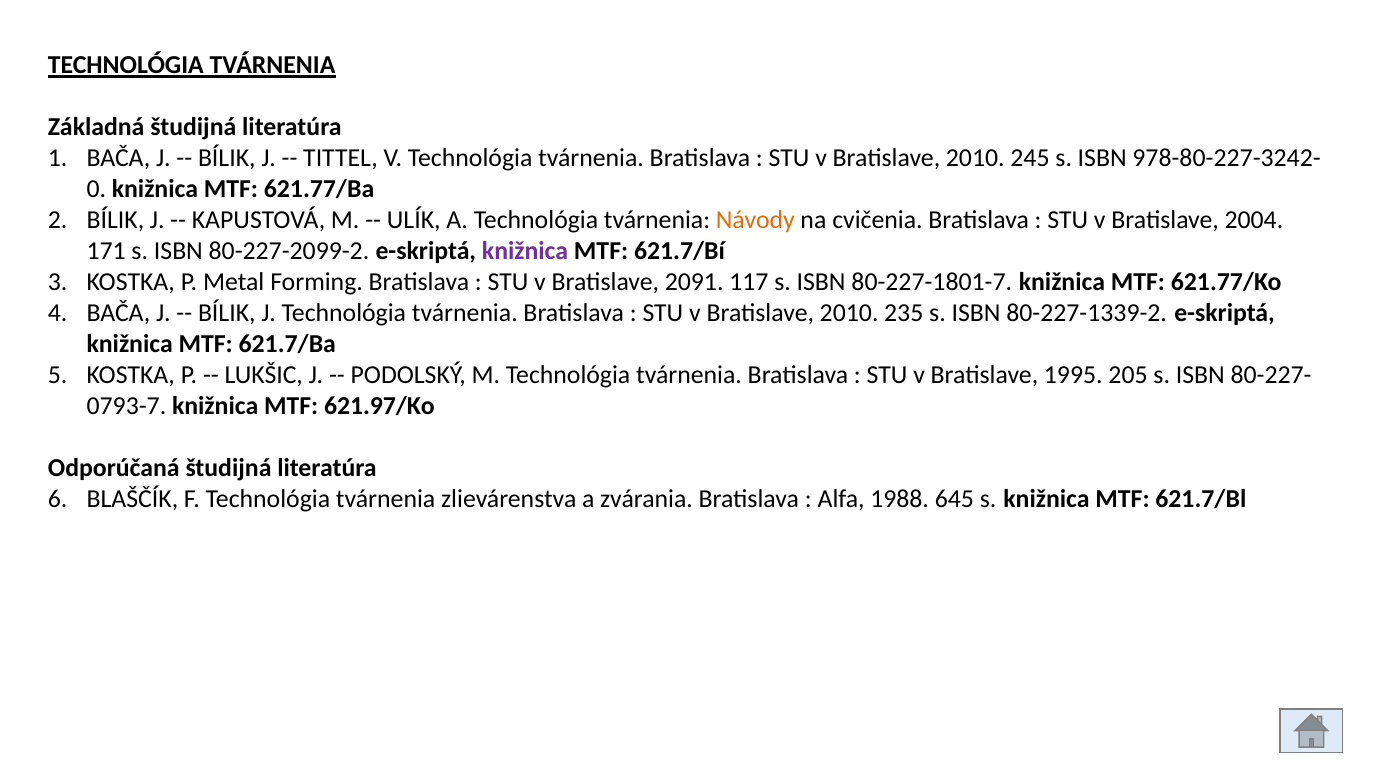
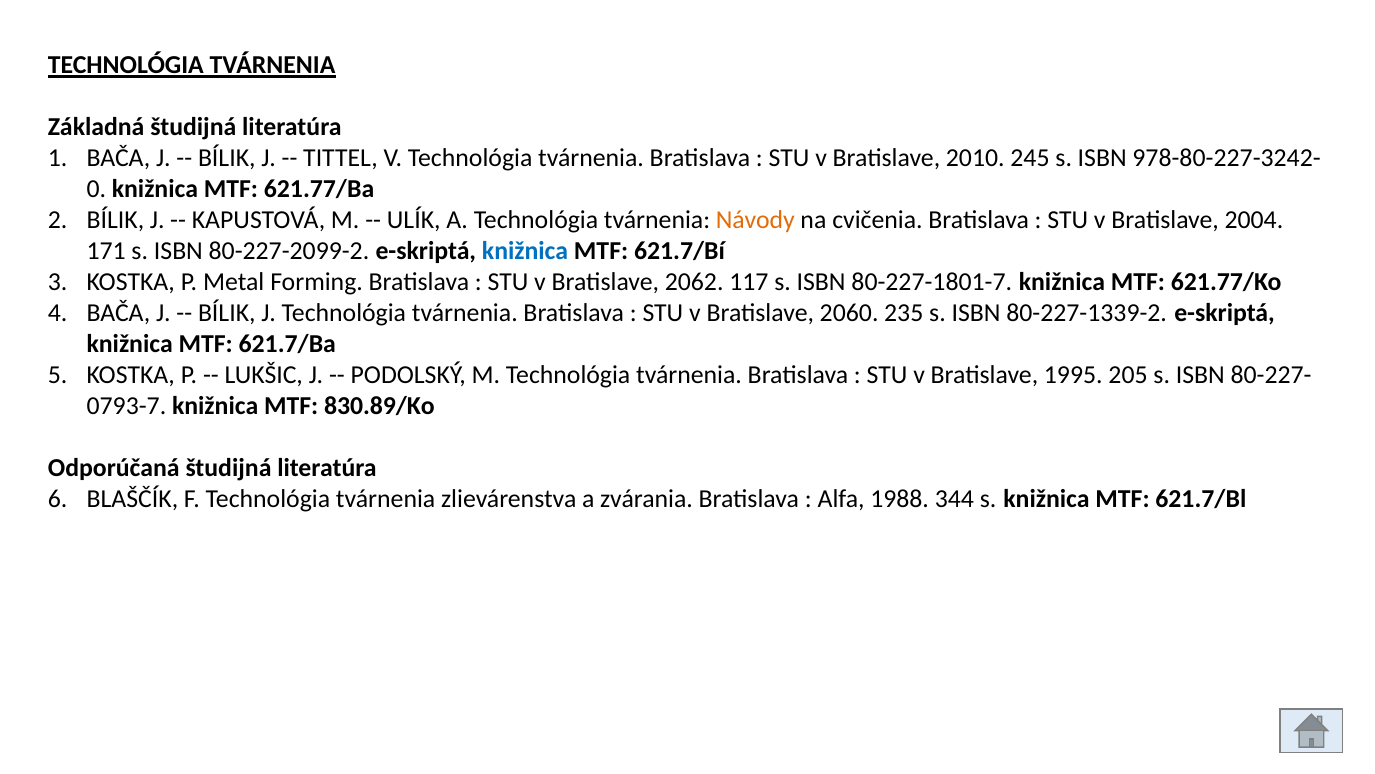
knižnica at (525, 251) colour: purple -> blue
2091: 2091 -> 2062
2010 at (849, 313): 2010 -> 2060
621.97/Ko: 621.97/Ko -> 830.89/Ko
645: 645 -> 344
